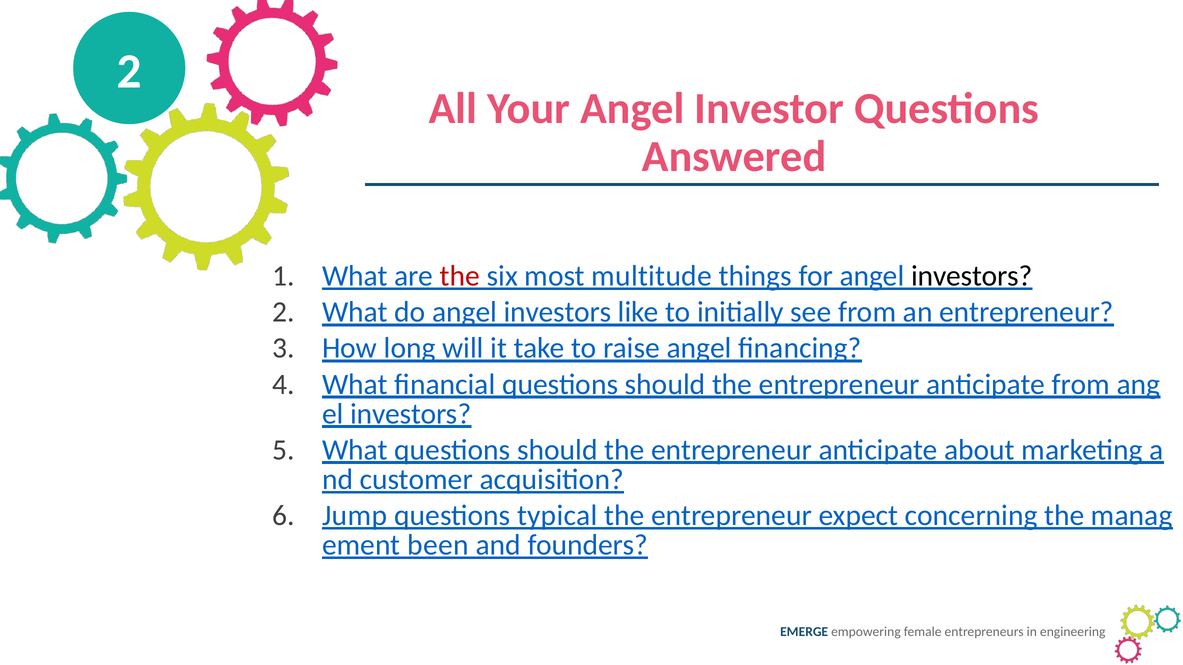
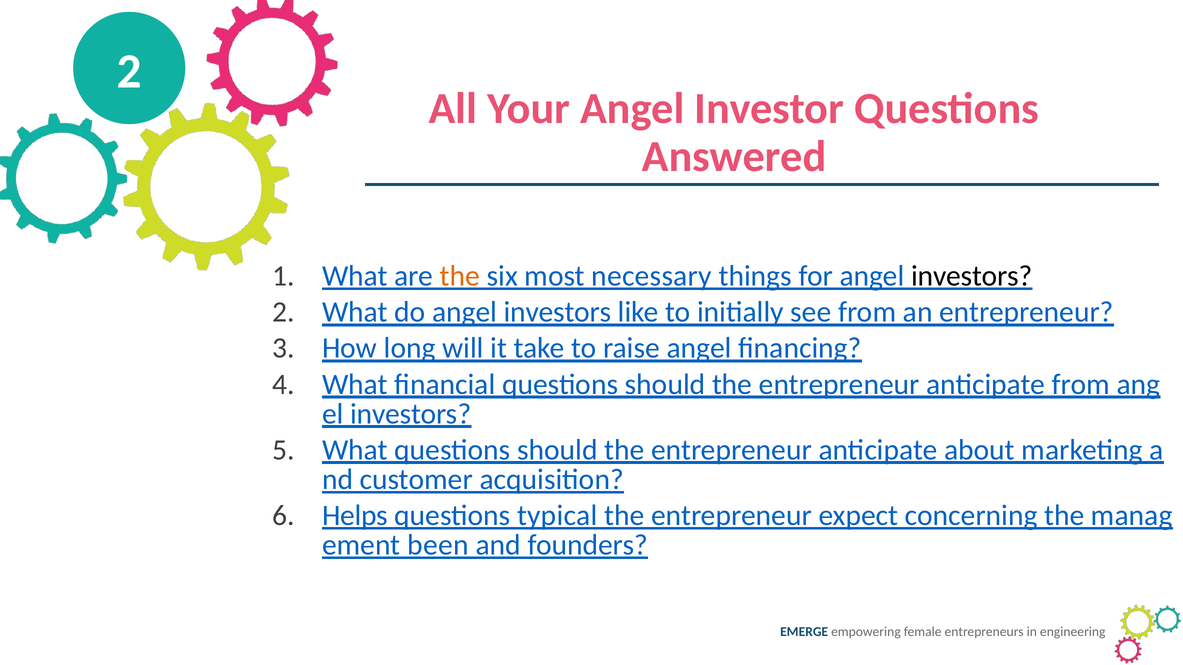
the at (460, 276) colour: red -> orange
multitude: multitude -> necessary
Jump: Jump -> Helps
